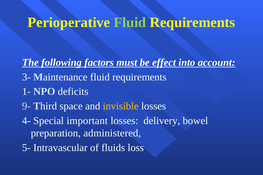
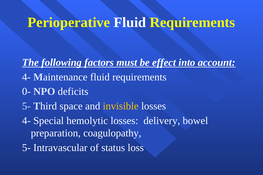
Fluid at (130, 22) colour: light green -> white
3- at (26, 77): 3- -> 4-
1-: 1- -> 0-
9- at (26, 106): 9- -> 5-
important: important -> hemolytic
administered: administered -> coagulopathy
fluids: fluids -> status
